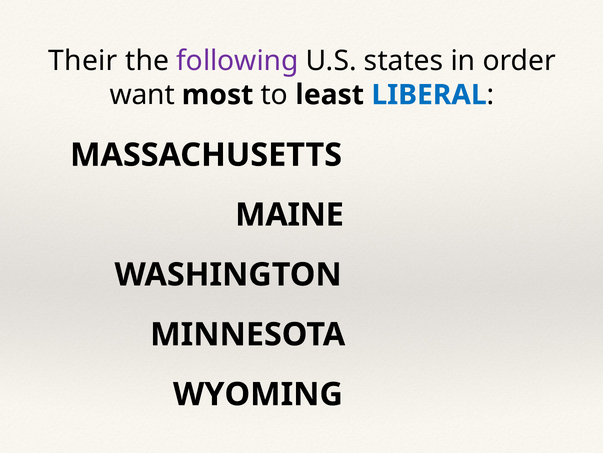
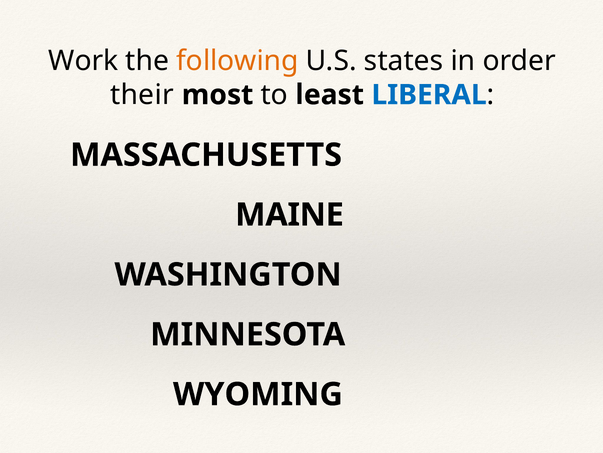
Their: Their -> Work
following colour: purple -> orange
want: want -> their
